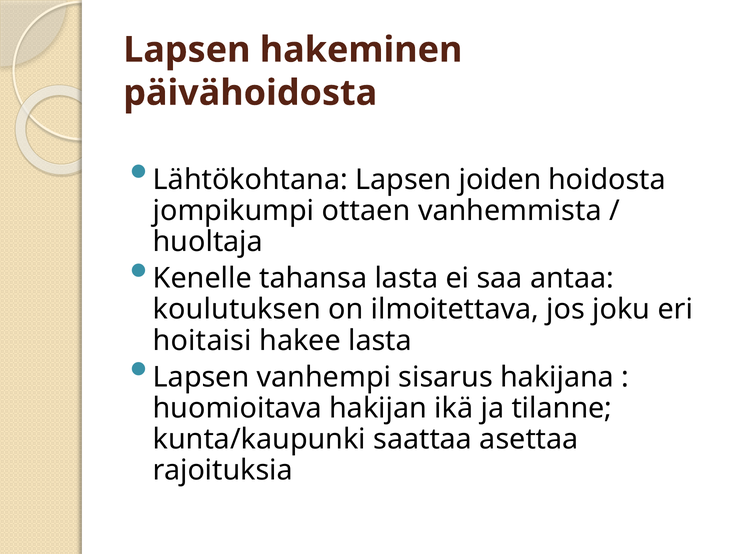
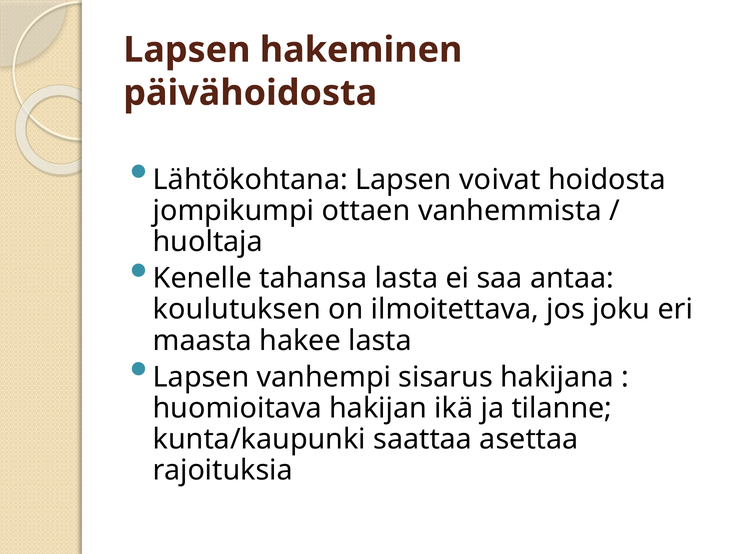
joiden: joiden -> voivat
hoitaisi: hoitaisi -> maasta
